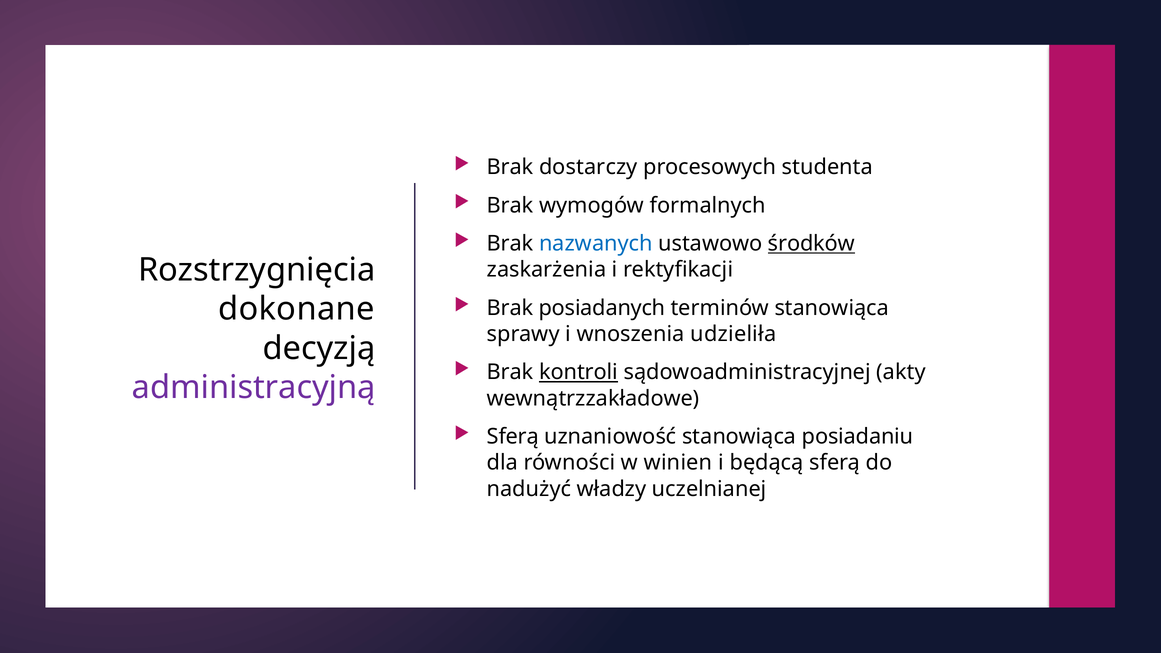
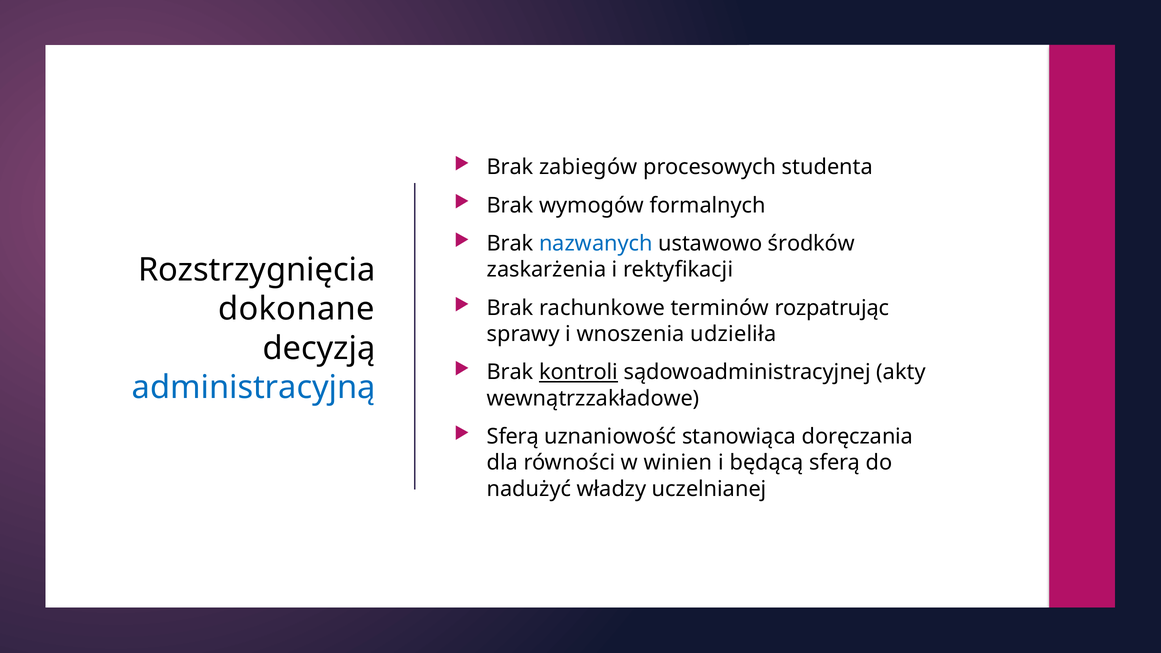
dostarczy: dostarczy -> zabiegów
środków underline: present -> none
posiadanych: posiadanych -> rachunkowe
terminów stanowiąca: stanowiąca -> rozpatrując
administracyjną colour: purple -> blue
posiadaniu: posiadaniu -> doręczania
